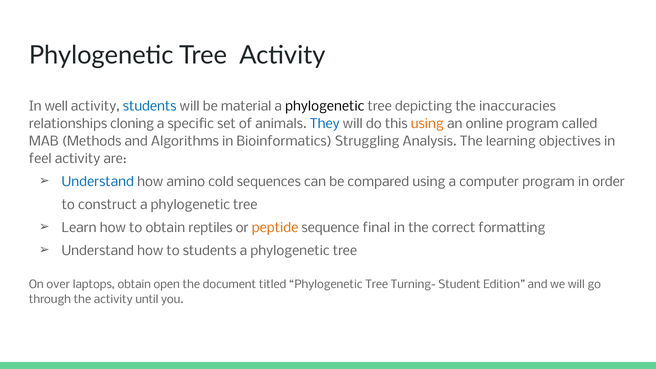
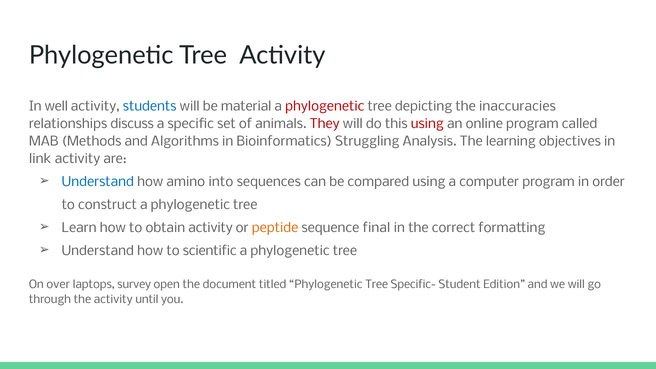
phylogenetic at (325, 106) colour: black -> red
cloning: cloning -> discuss
They colour: blue -> red
using at (427, 124) colour: orange -> red
feel: feel -> link
cold: cold -> into
obtain reptiles: reptiles -> activity
to students: students -> scientific
laptops obtain: obtain -> survey
Turning-: Turning- -> Specific-
